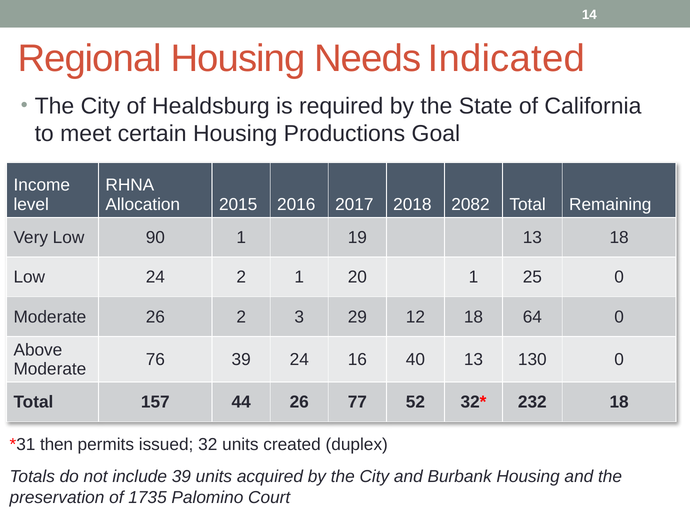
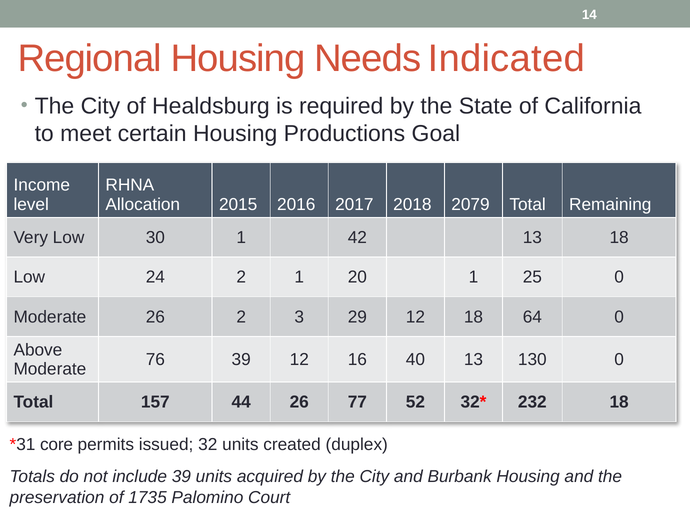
2082: 2082 -> 2079
90: 90 -> 30
19: 19 -> 42
39 24: 24 -> 12
then: then -> core
